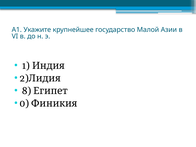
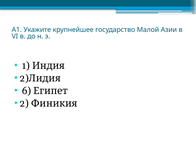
8: 8 -> 6
0 at (24, 103): 0 -> 2
